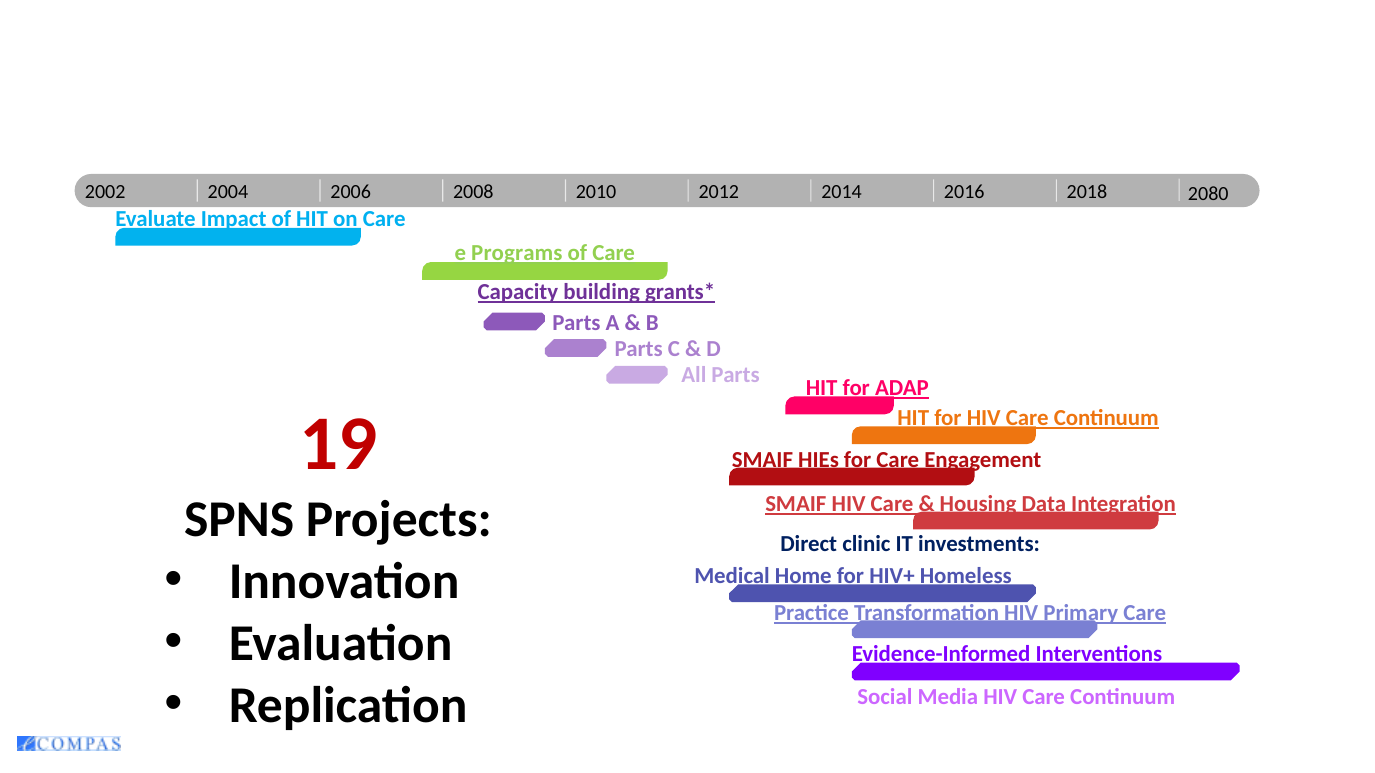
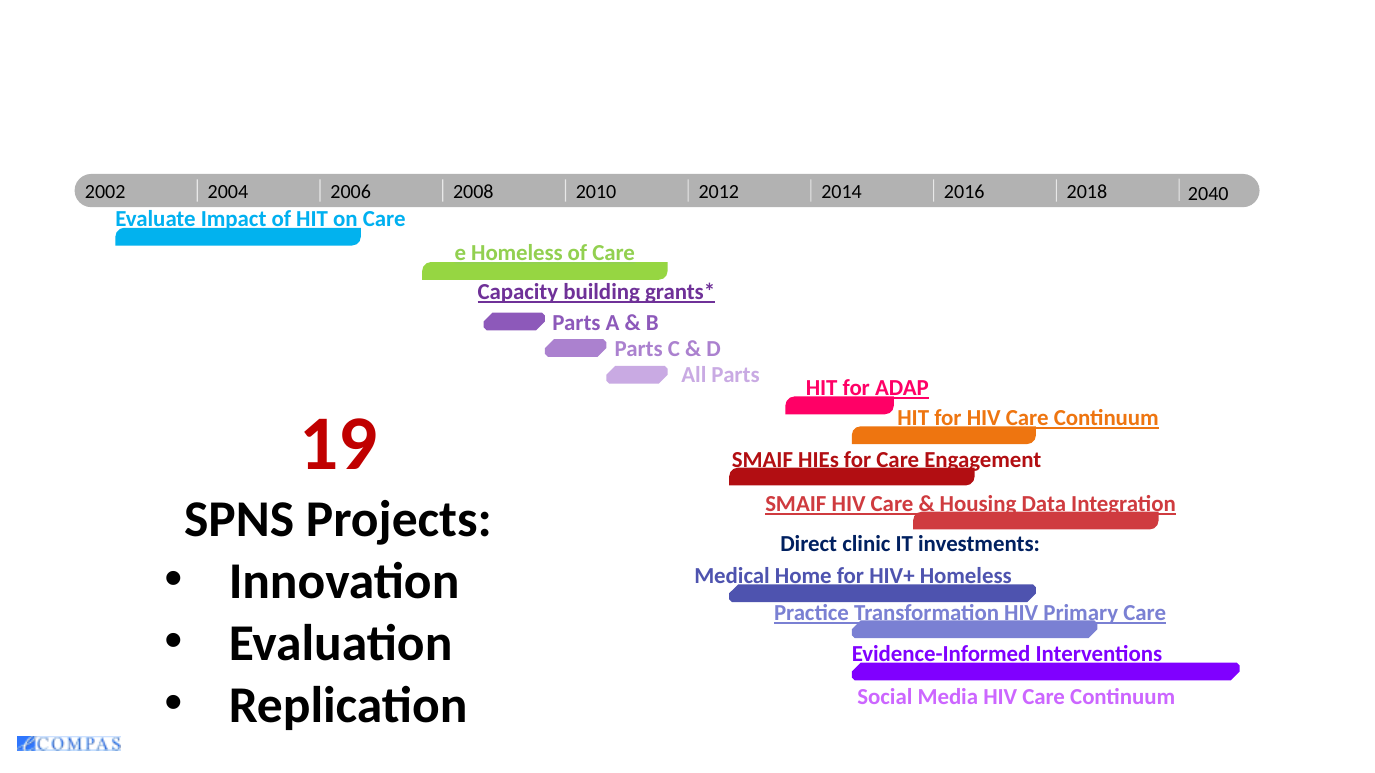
2080: 2080 -> 2040
e Programs: Programs -> Homeless
